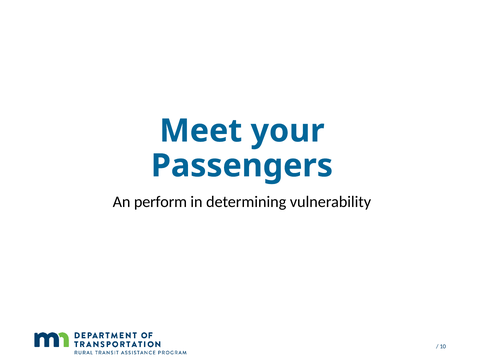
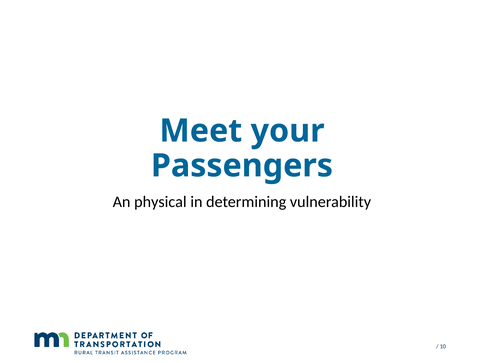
perform: perform -> physical
